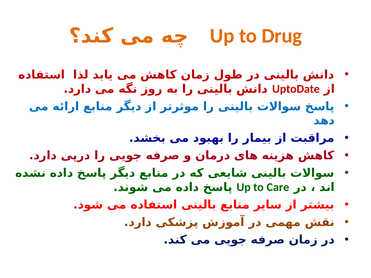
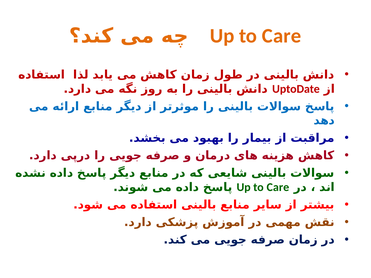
Drug at (282, 36): Drug -> Care
